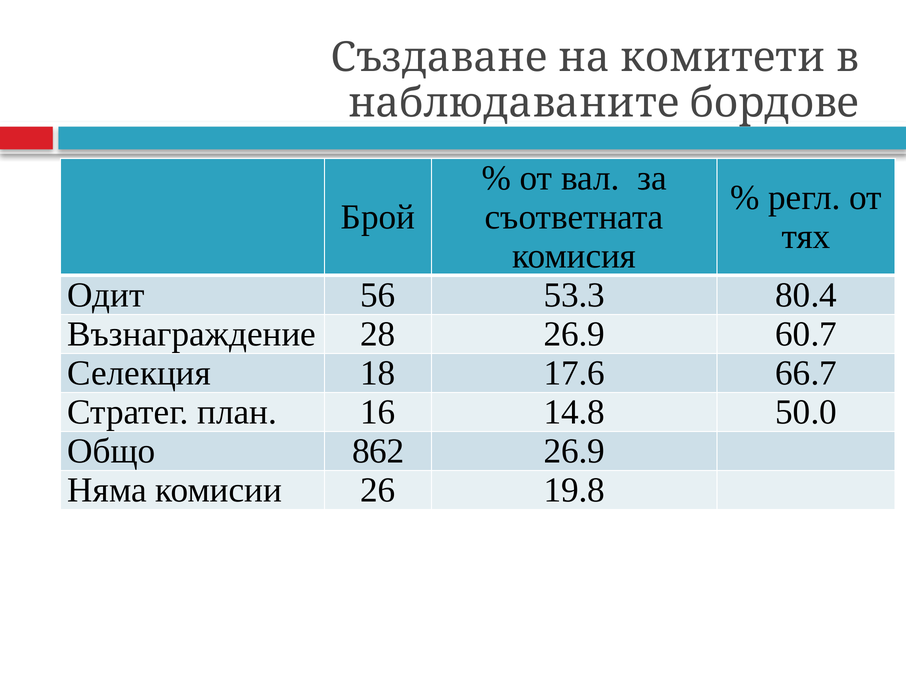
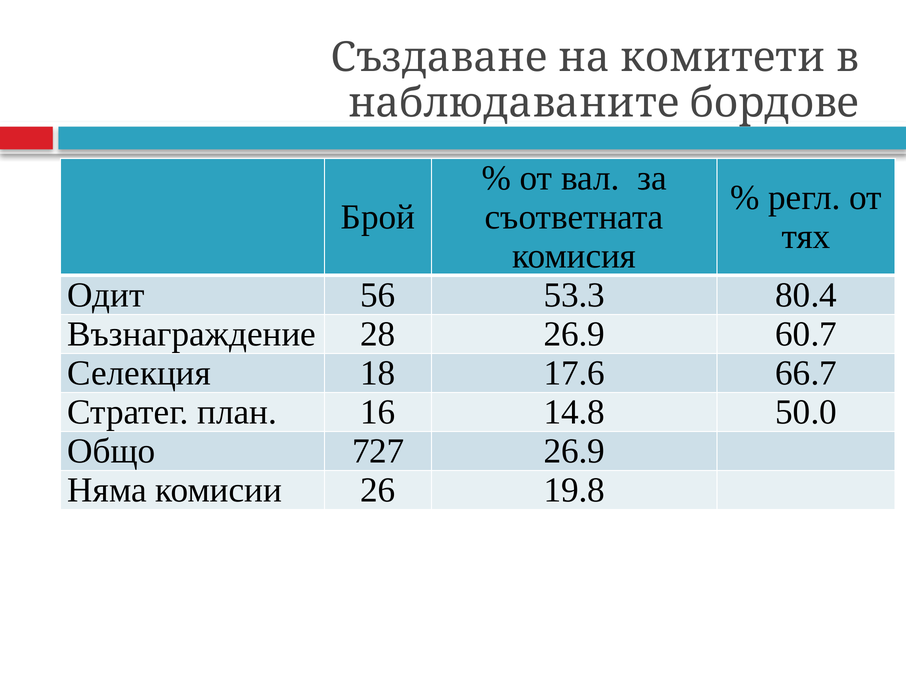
862: 862 -> 727
